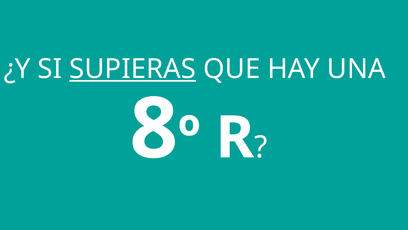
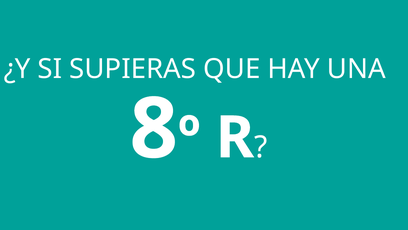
SUPIERAS underline: present -> none
